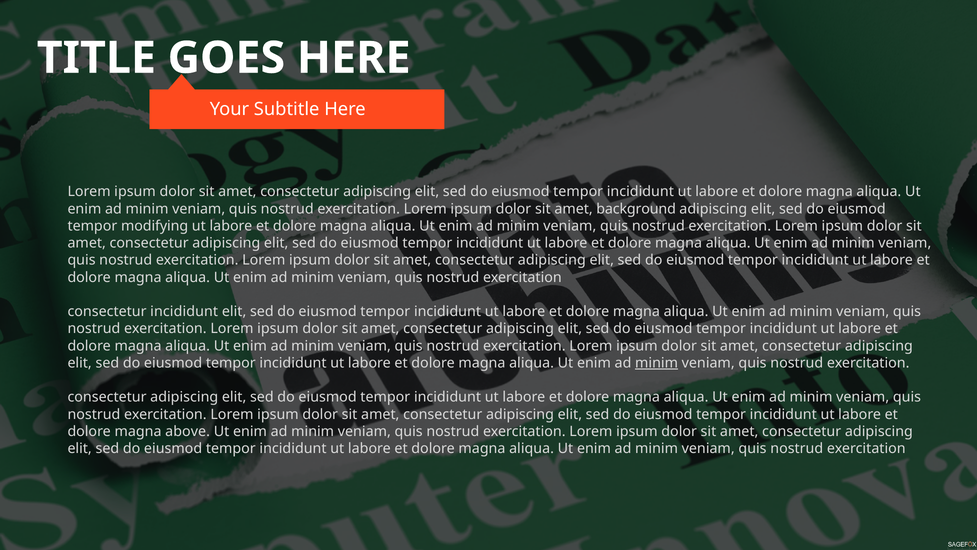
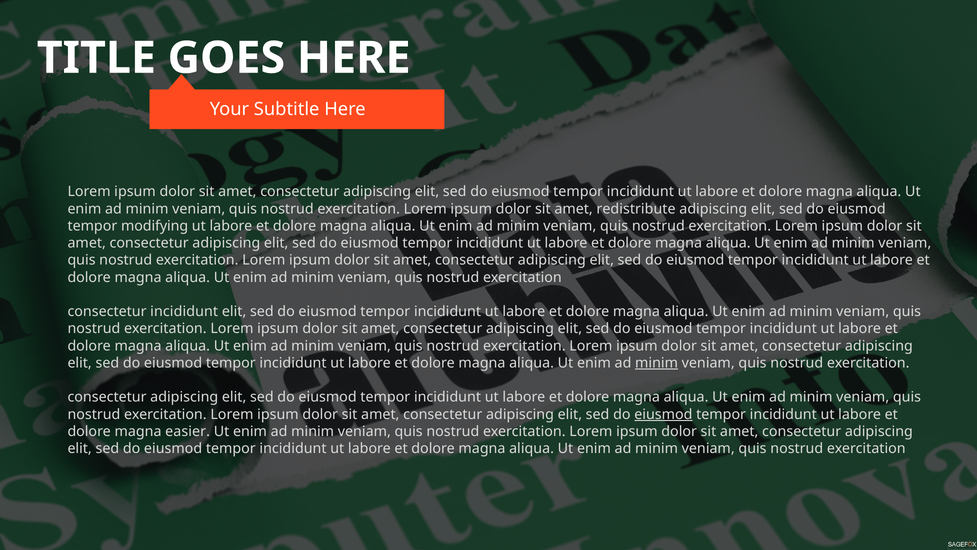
background: background -> redistribute
eiusmod at (663, 414) underline: none -> present
above: above -> easier
